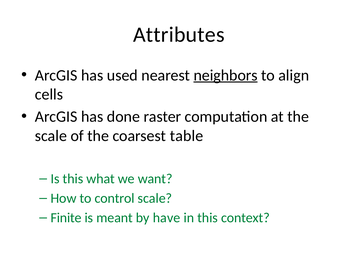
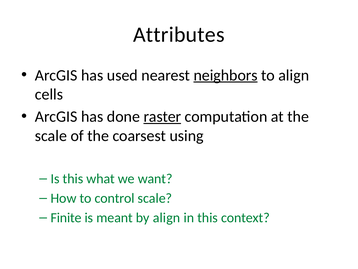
raster underline: none -> present
table: table -> using
by have: have -> align
